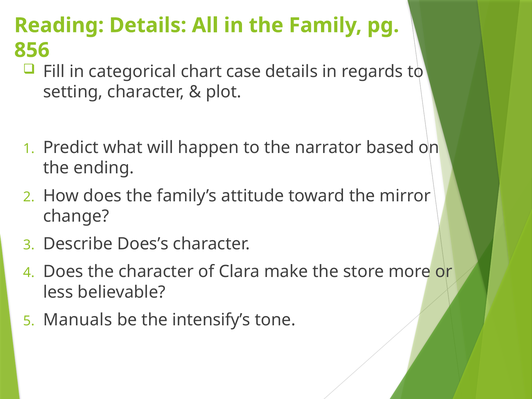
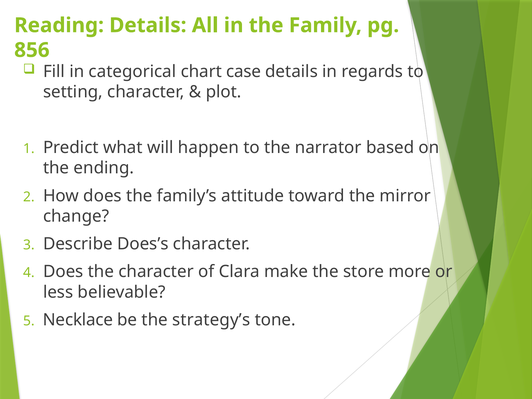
Manuals: Manuals -> Necklace
intensify’s: intensify’s -> strategy’s
